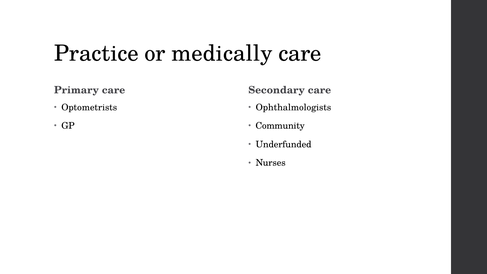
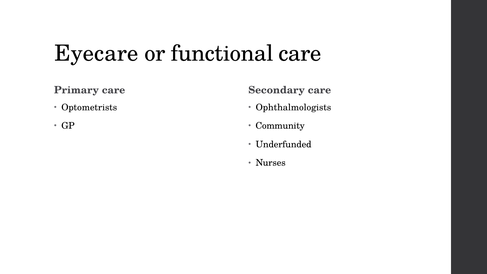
Practice: Practice -> Eyecare
medically: medically -> functional
